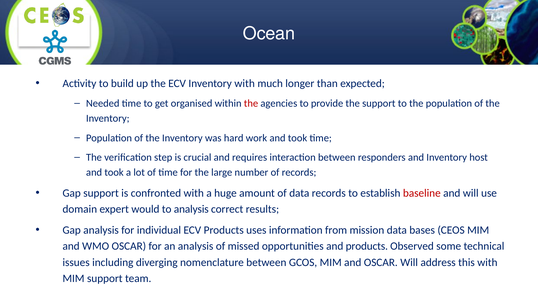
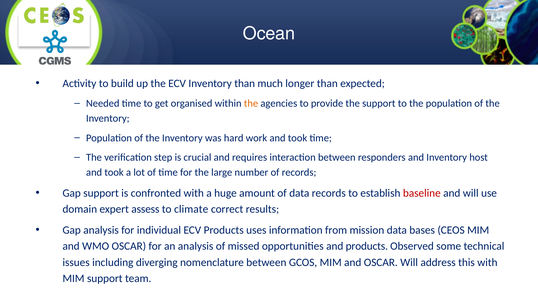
Inventory with: with -> than
the at (251, 103) colour: red -> orange
would: would -> assess
to analysis: analysis -> climate
